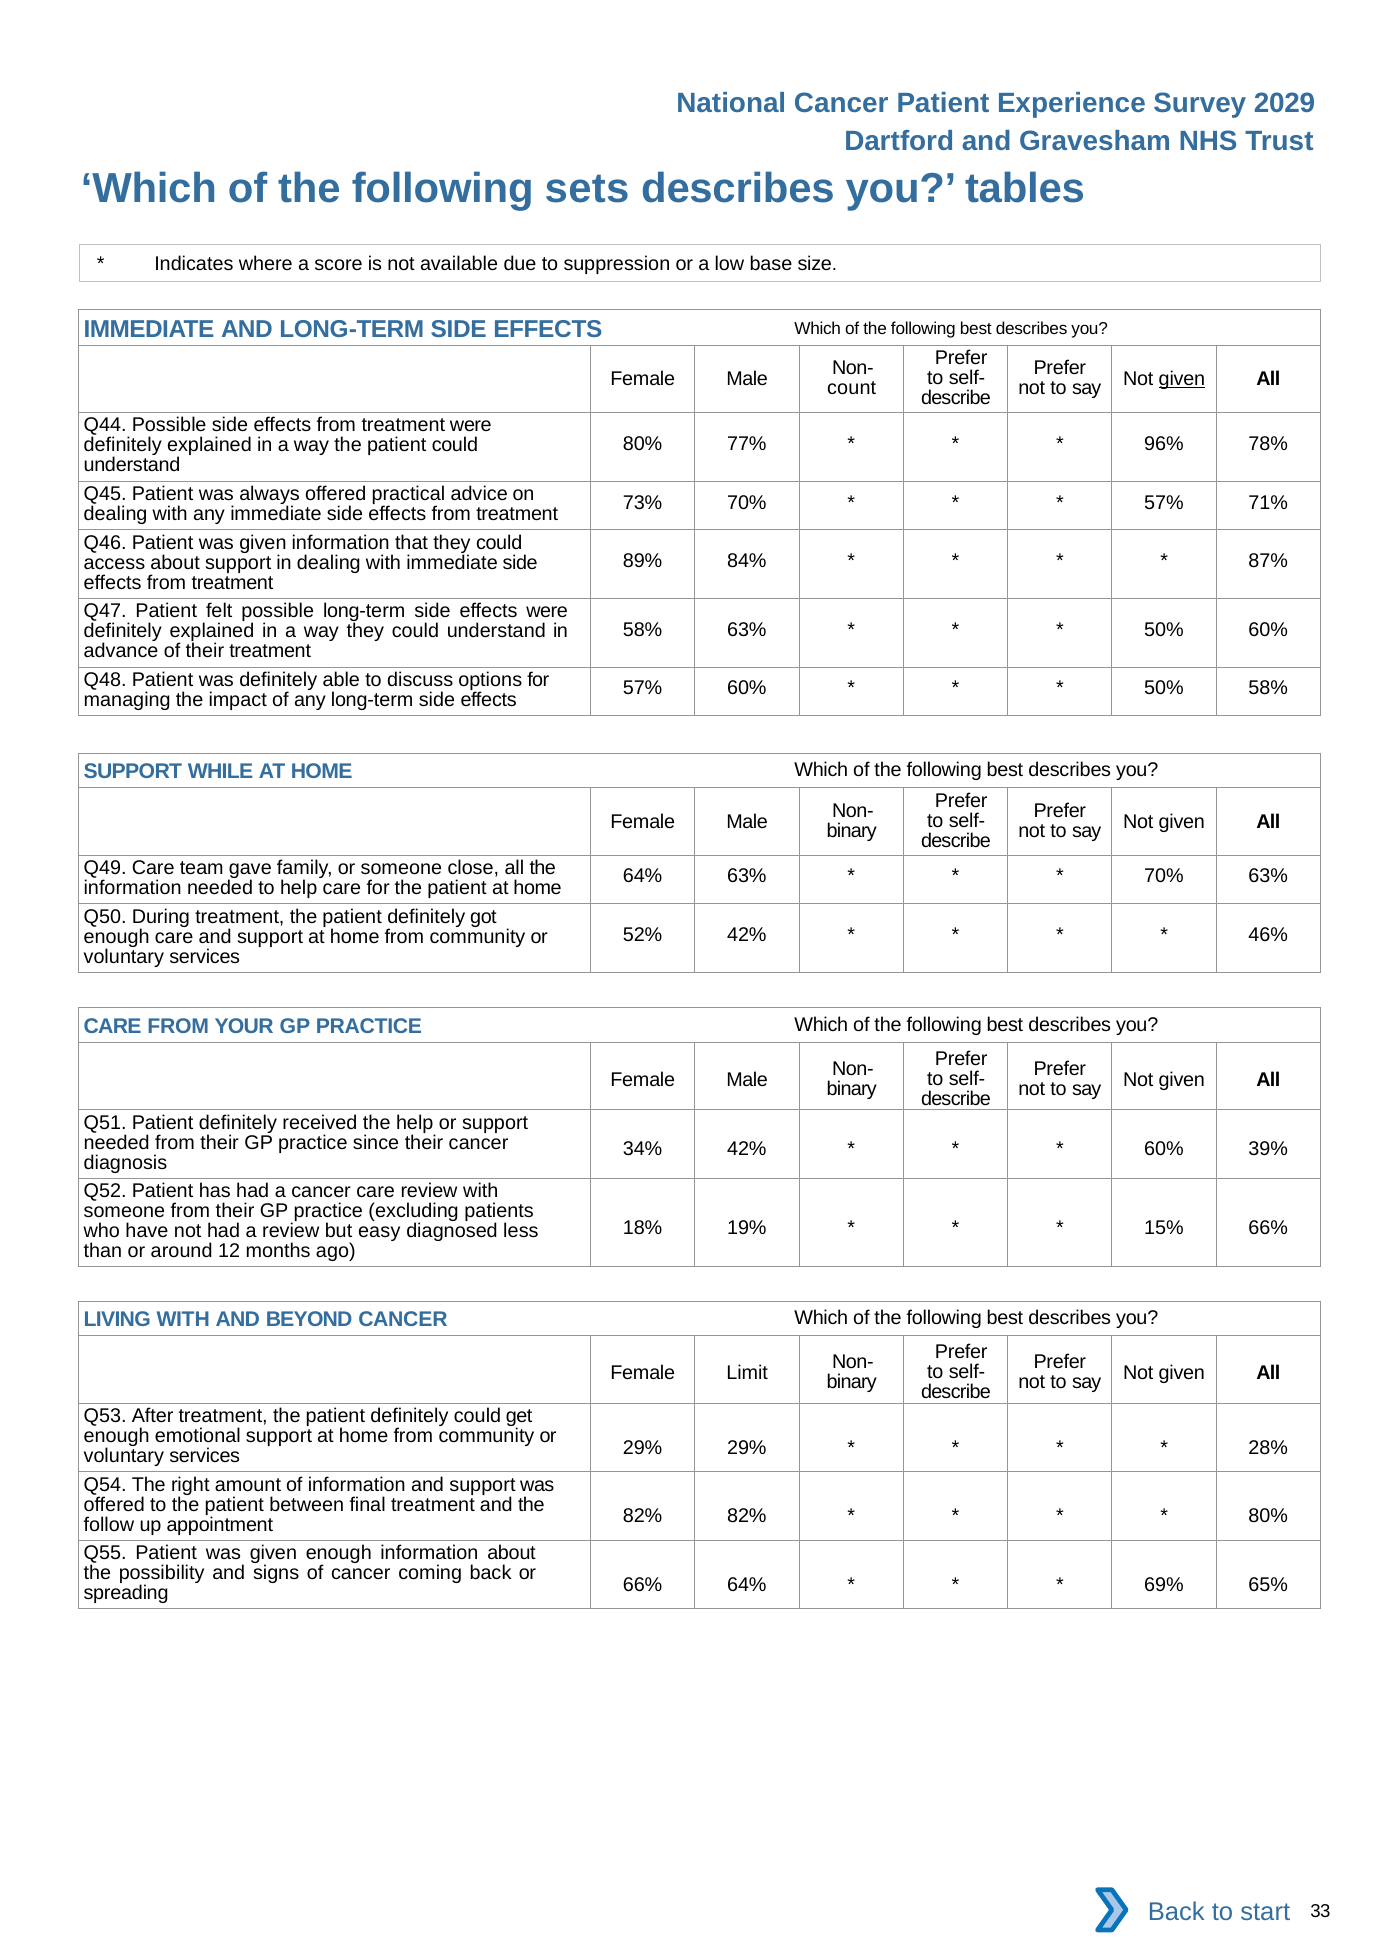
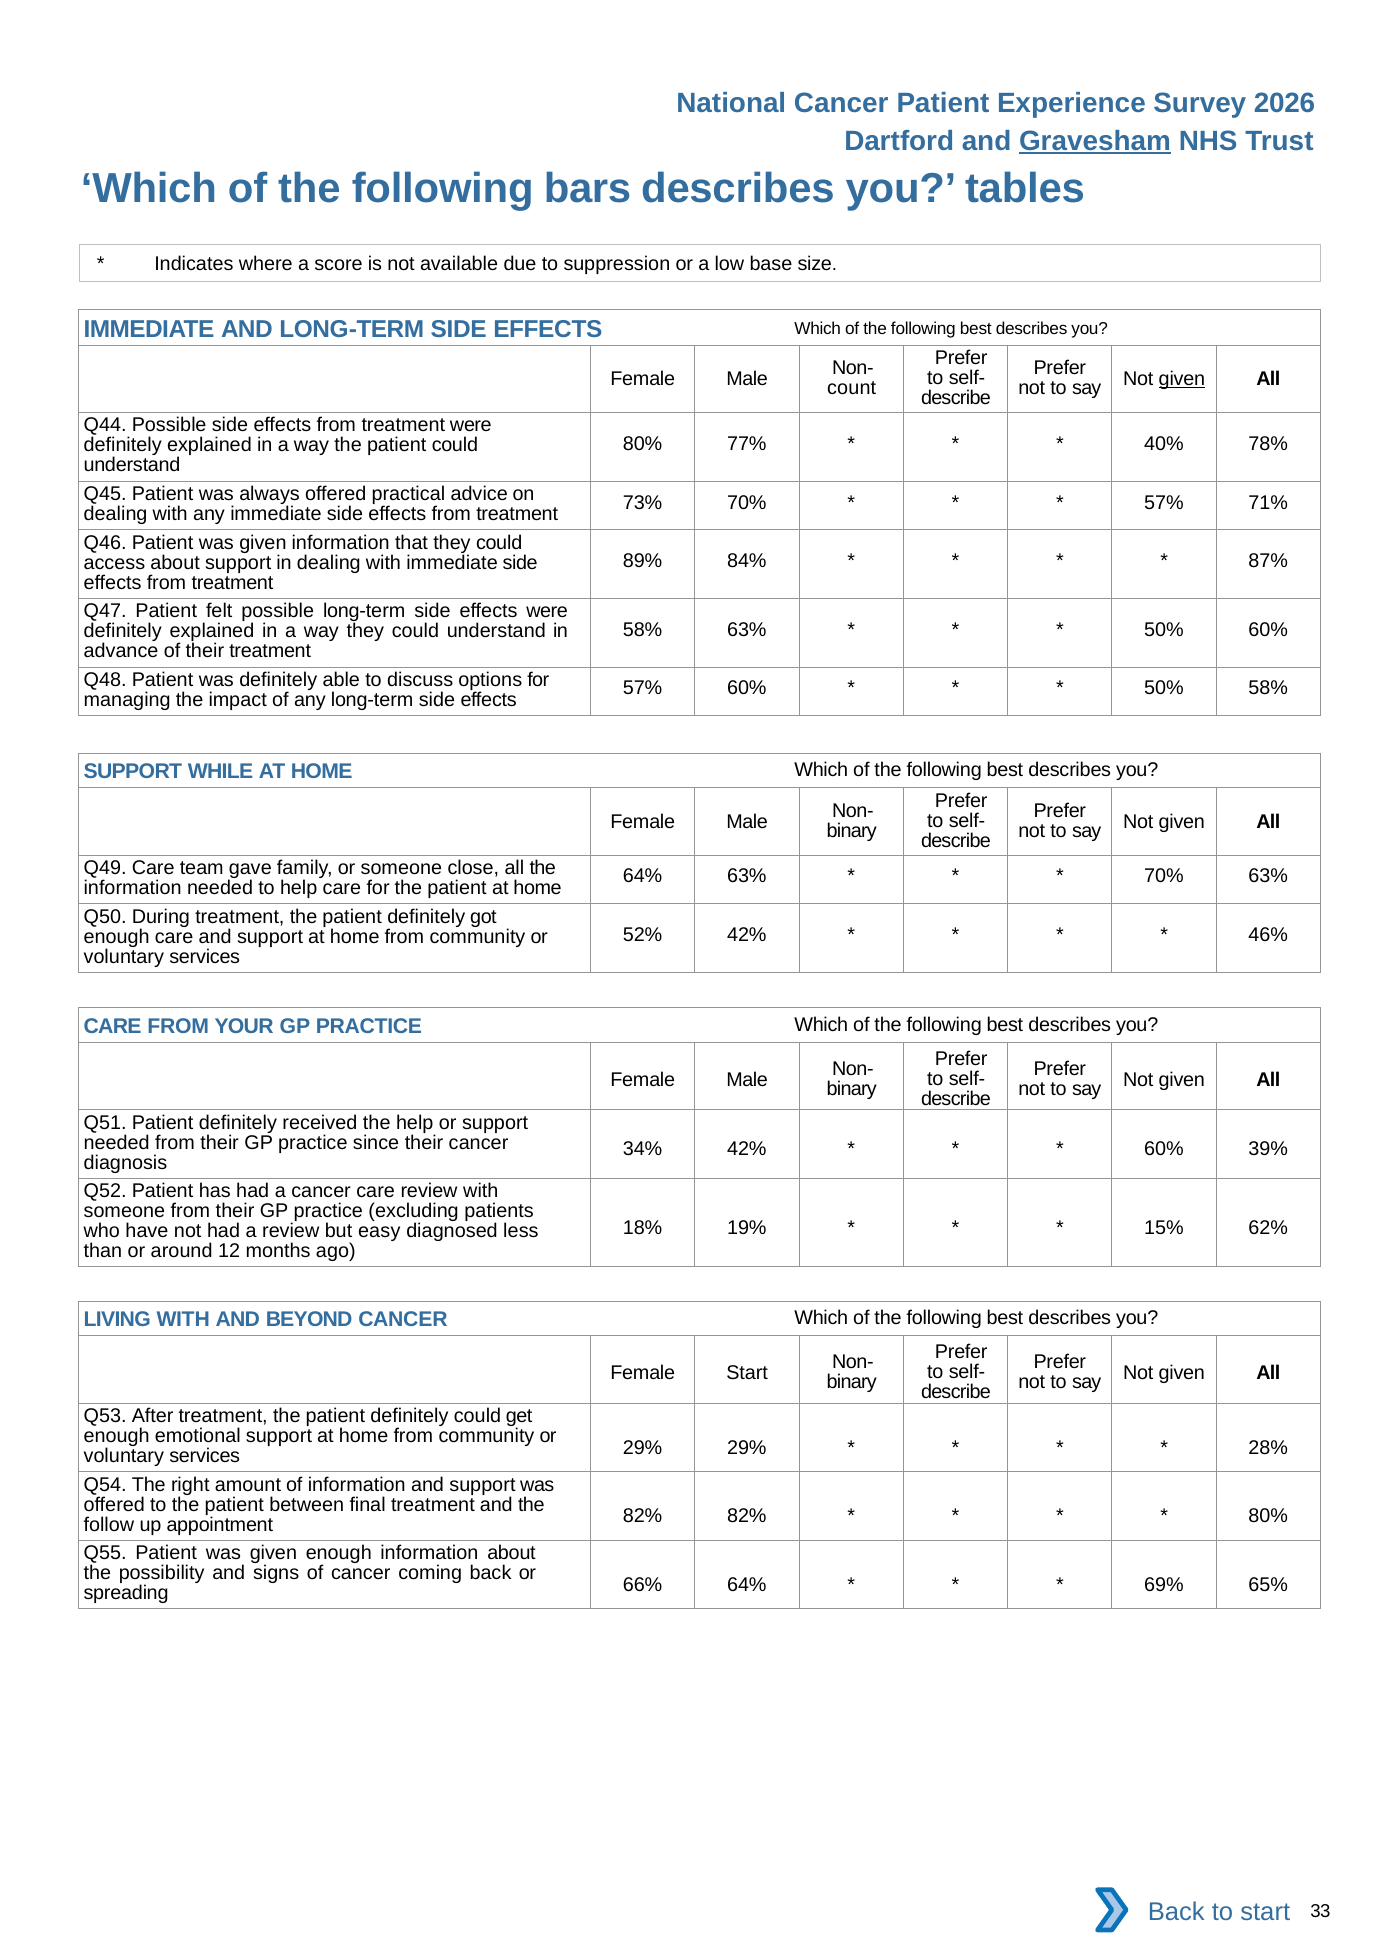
2029: 2029 -> 2026
Gravesham underline: none -> present
sets: sets -> bars
96%: 96% -> 40%
15% 66%: 66% -> 62%
Female Limit: Limit -> Start
